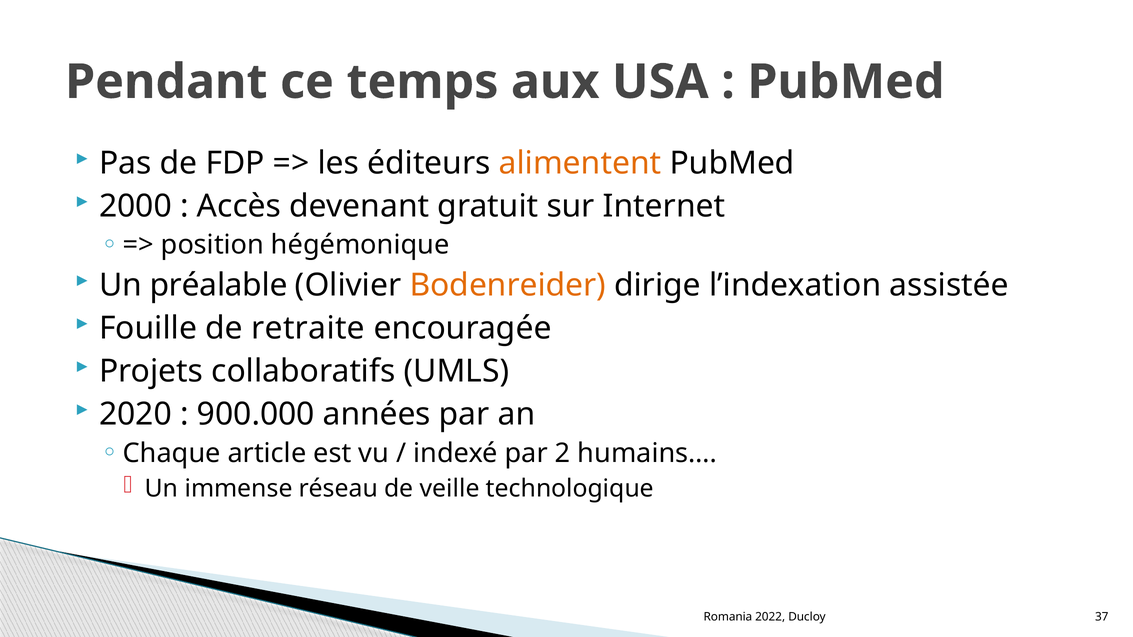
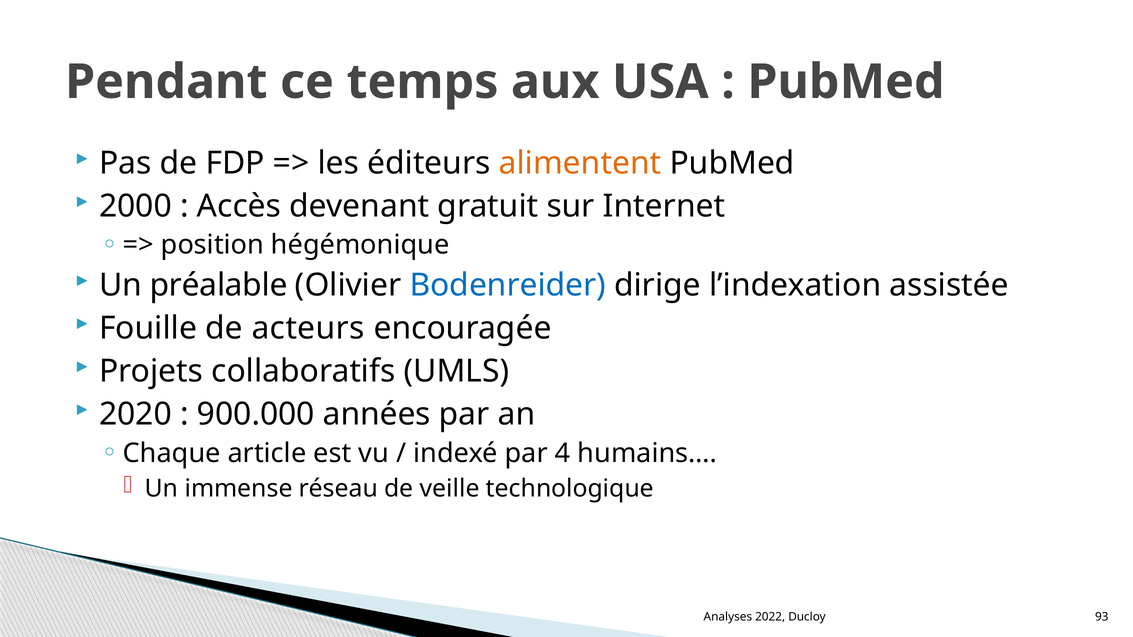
Bodenreider colour: orange -> blue
retraite: retraite -> acteurs
2: 2 -> 4
Romania: Romania -> Analyses
37: 37 -> 93
